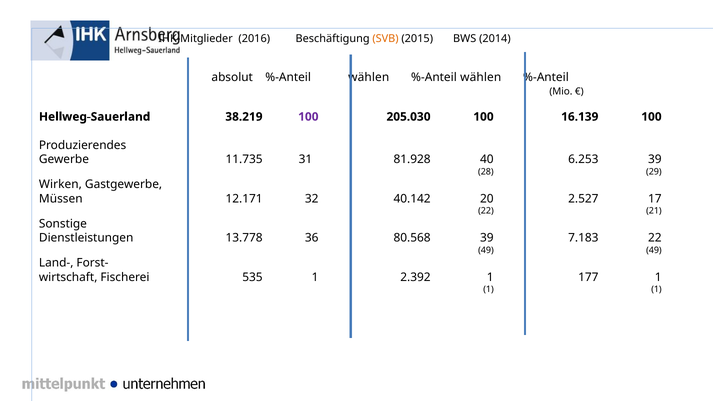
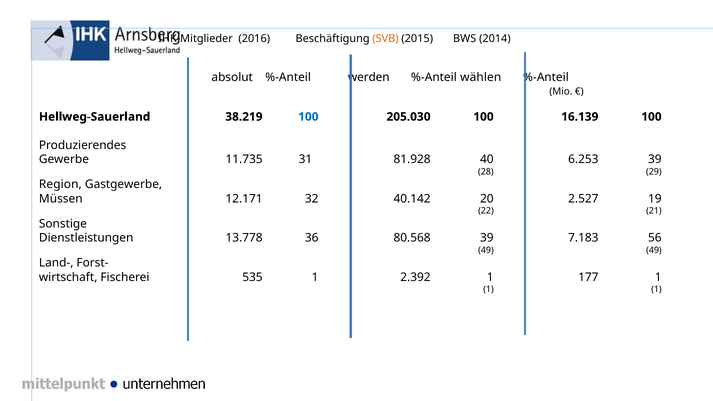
absolut %-Anteil wählen: wählen -> werden
100 at (308, 117) colour: purple -> blue
Wirken: Wirken -> Region
17: 17 -> 19
7.183 22: 22 -> 56
